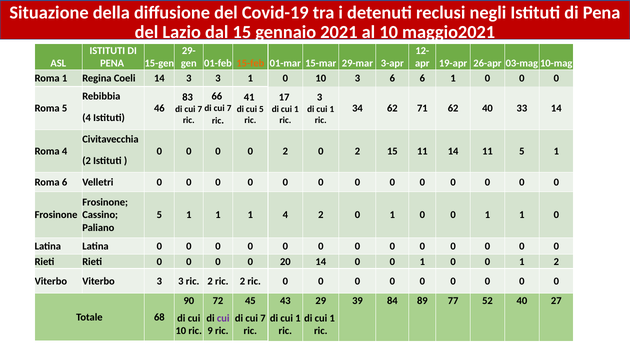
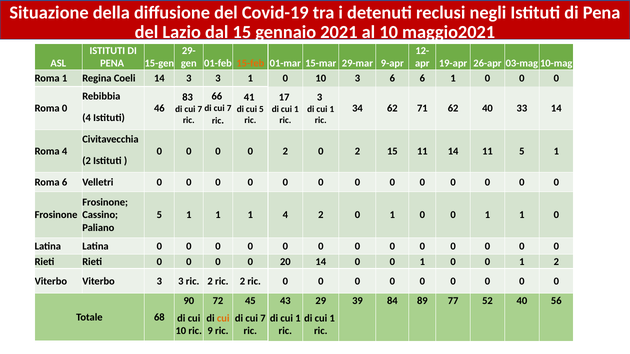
3-apr: 3-apr -> 9-apr
Roma 5: 5 -> 0
27: 27 -> 56
cui at (223, 319) colour: purple -> orange
